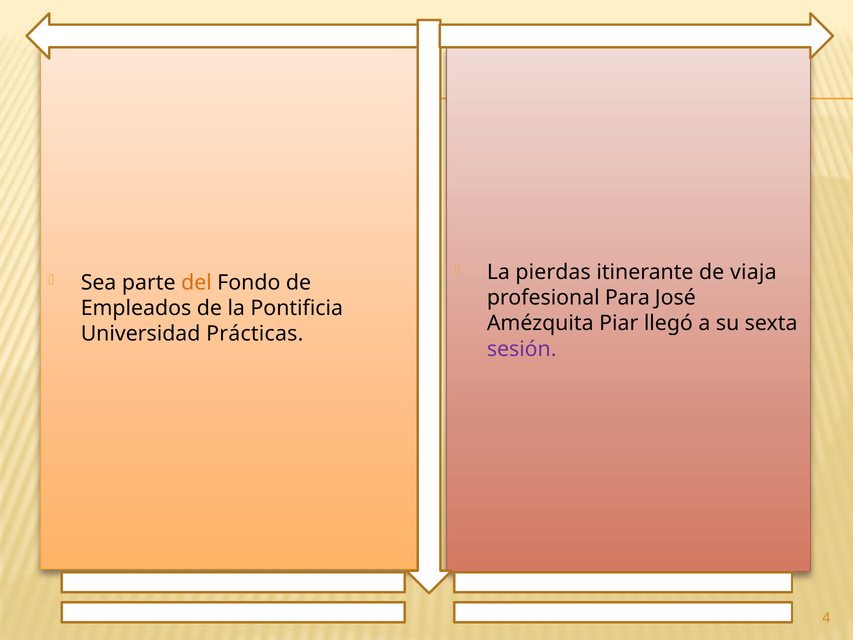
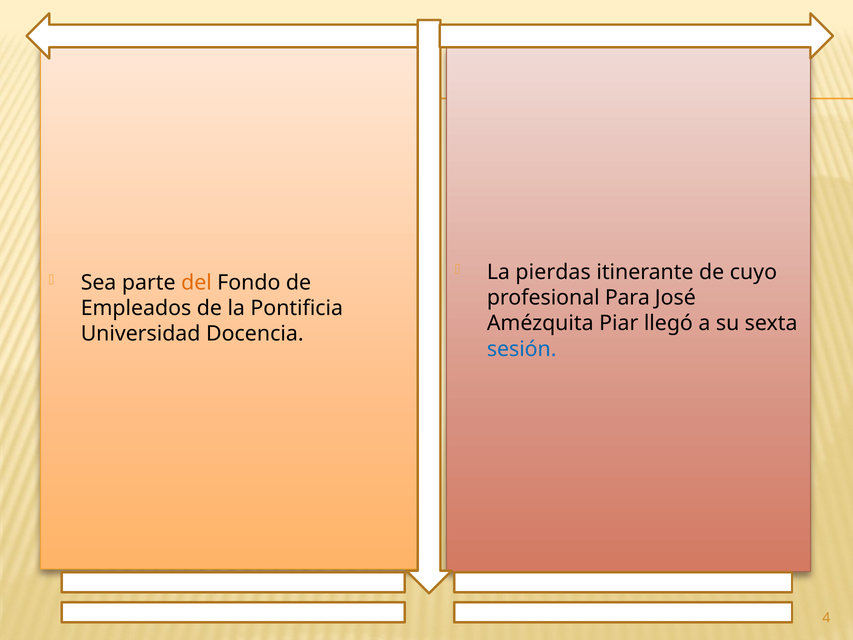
viaja: viaja -> cuyo
Prácticas: Prácticas -> Docencia
sesión colour: purple -> blue
